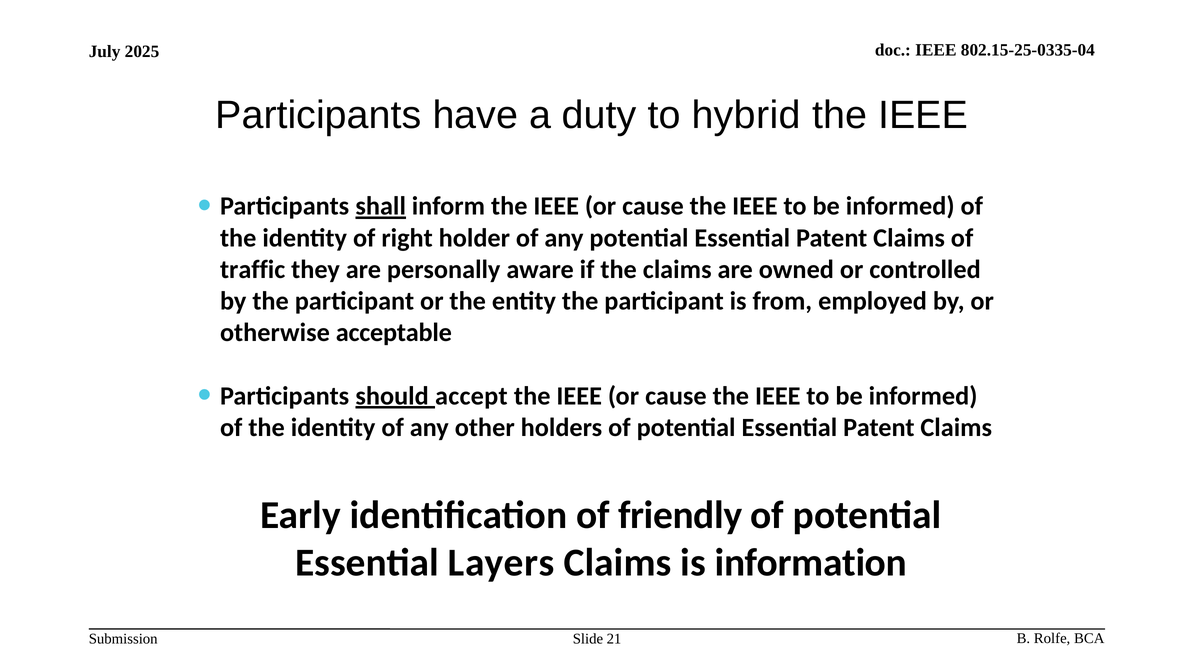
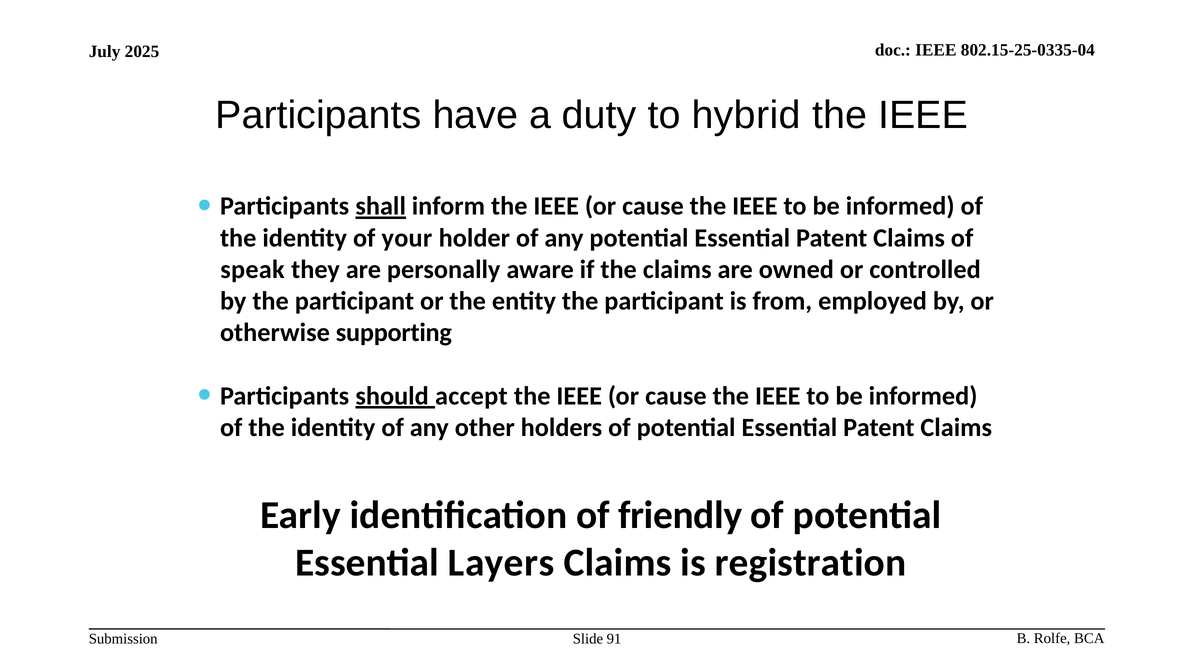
right: right -> your
traffic: traffic -> speak
acceptable: acceptable -> supporting
information: information -> registration
21: 21 -> 91
